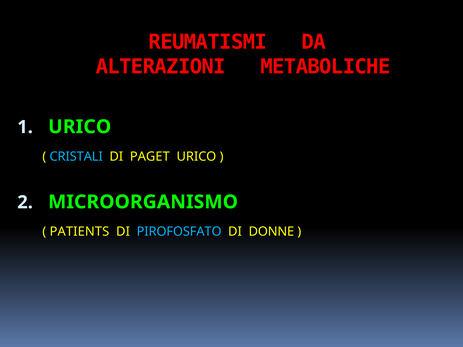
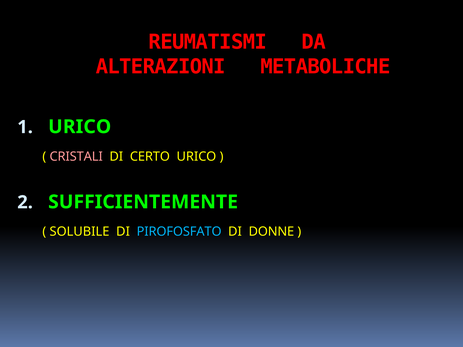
CRISTALI colour: light blue -> pink
PAGET: PAGET -> CERTO
MICROORGANISMO: MICROORGANISMO -> SUFFICIENTEMENTE
PATIENTS: PATIENTS -> SOLUBILE
